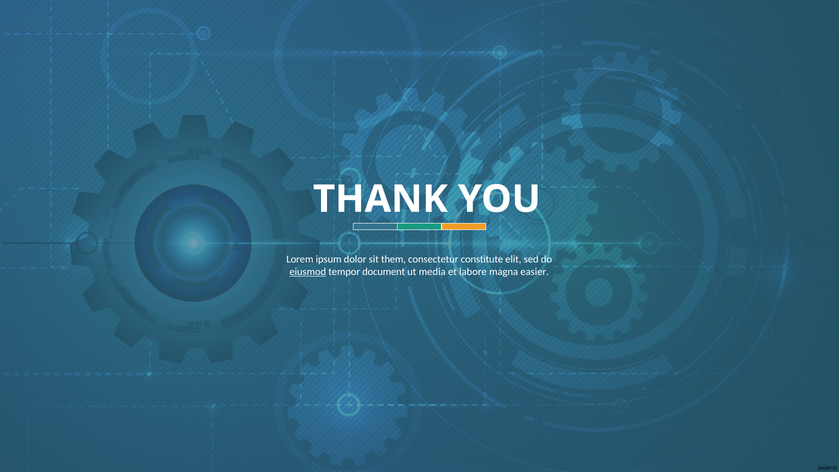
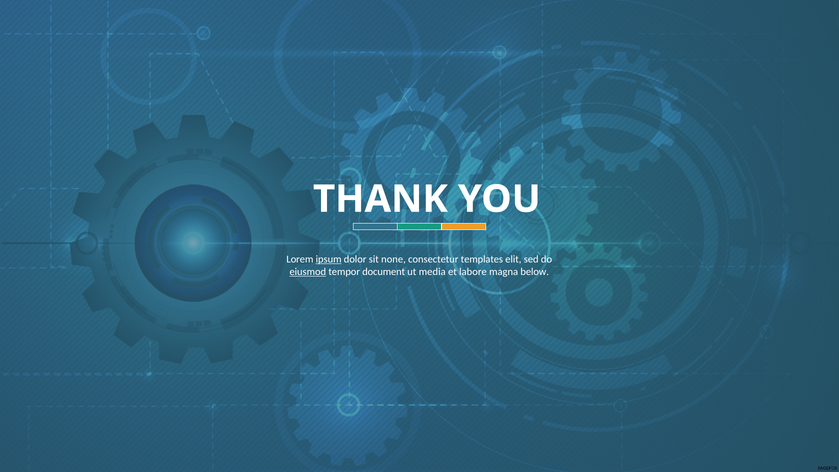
ipsum underline: none -> present
them: them -> none
constitute: constitute -> templates
easier: easier -> below
